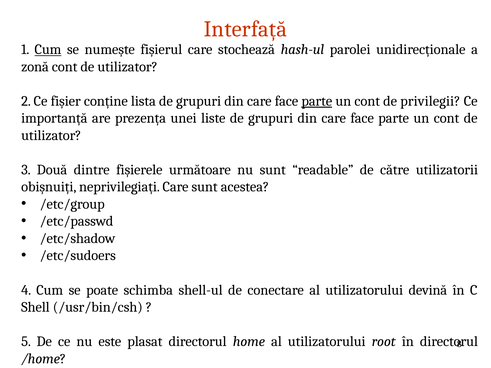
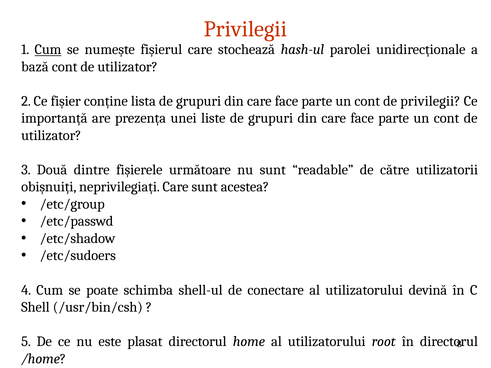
Interfață at (245, 29): Interfață -> Privilegii
zonă: zonă -> bază
parte at (317, 101) underline: present -> none
